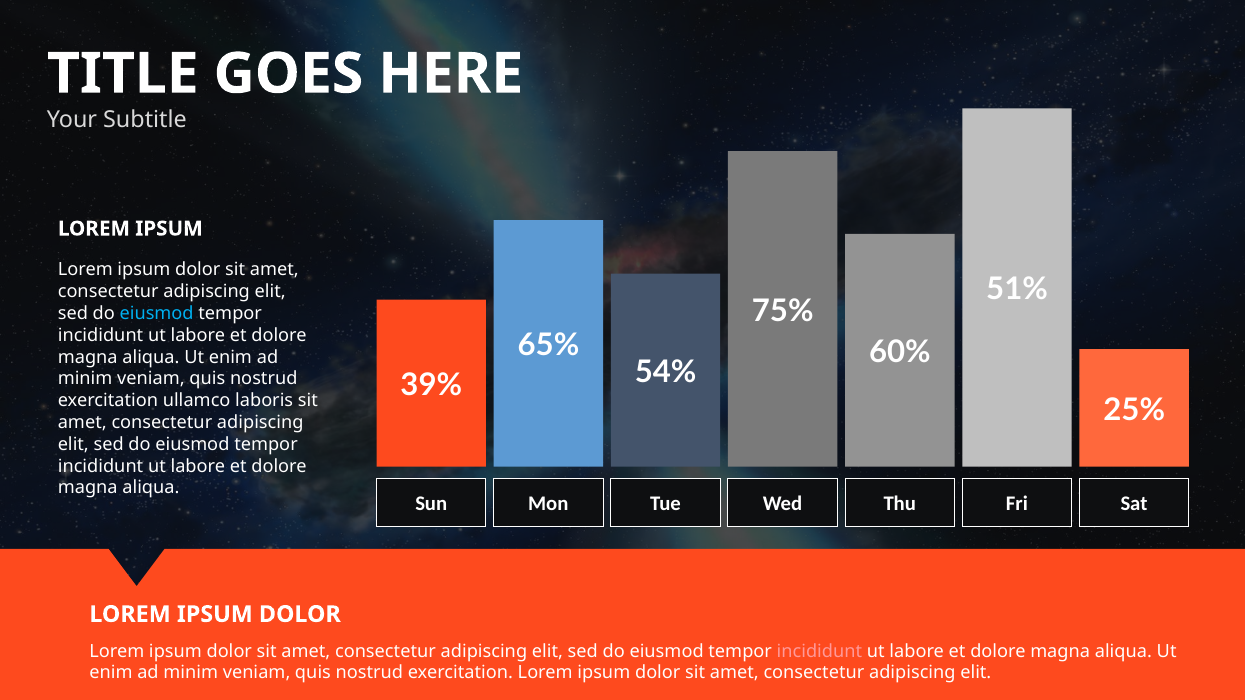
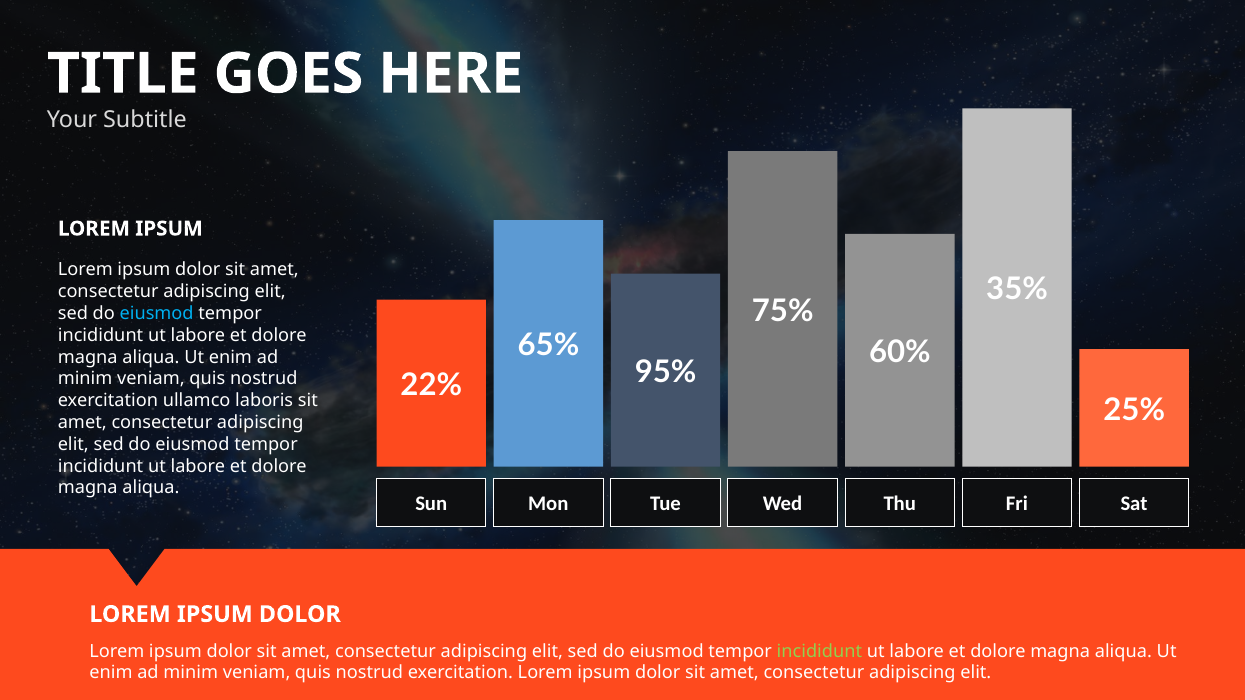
51%: 51% -> 35%
54%: 54% -> 95%
39%: 39% -> 22%
incididunt at (819, 651) colour: pink -> light green
